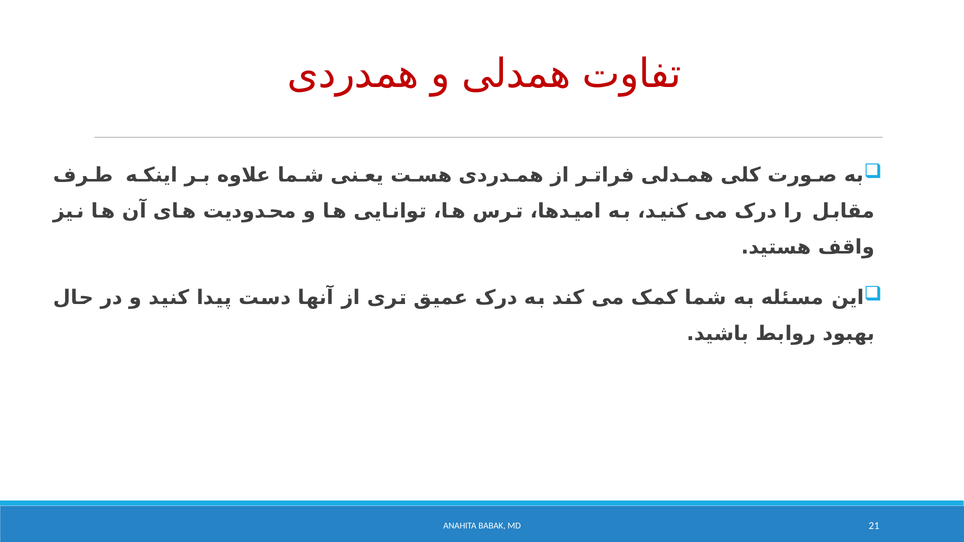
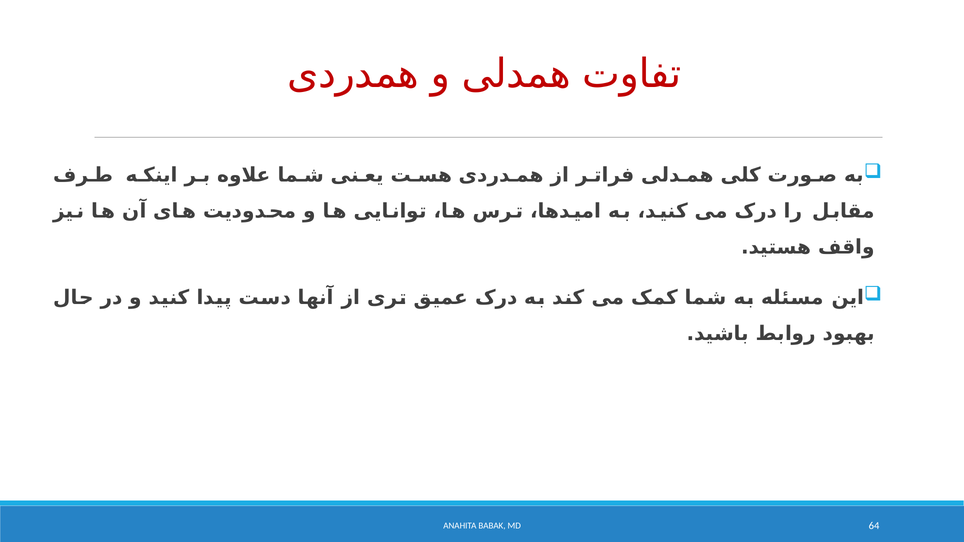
21: 21 -> 64
